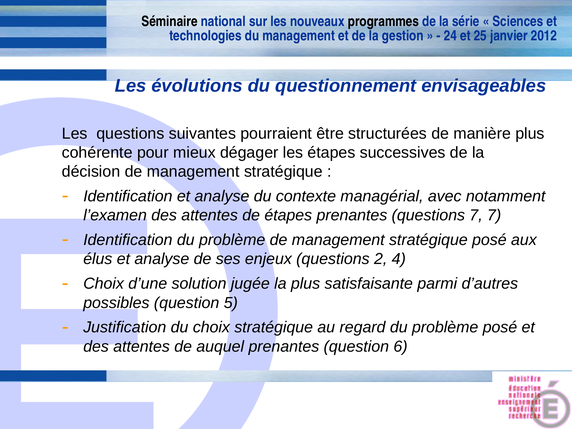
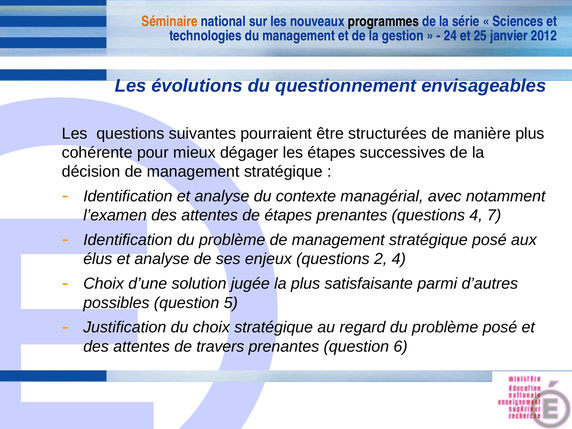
Séminaire colour: black -> orange
questions 7: 7 -> 4
auquel: auquel -> travers
